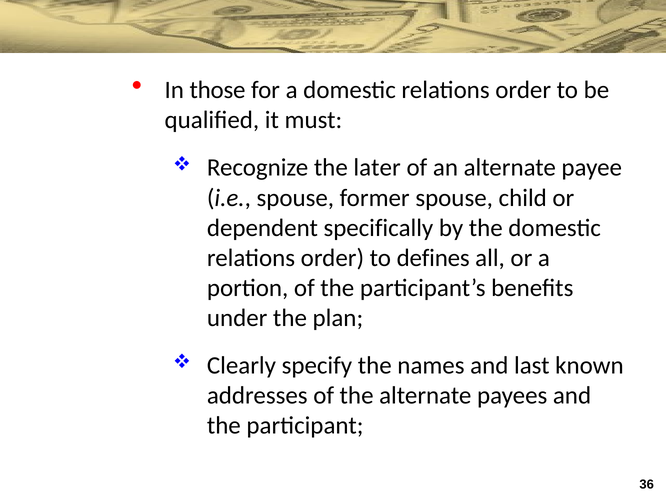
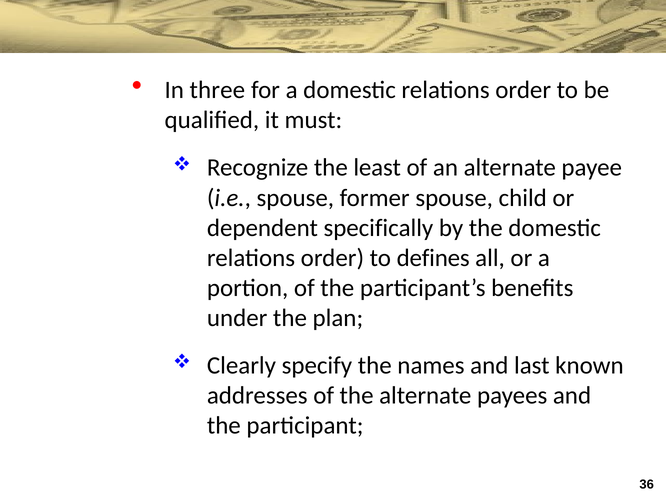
those: those -> three
later: later -> least
